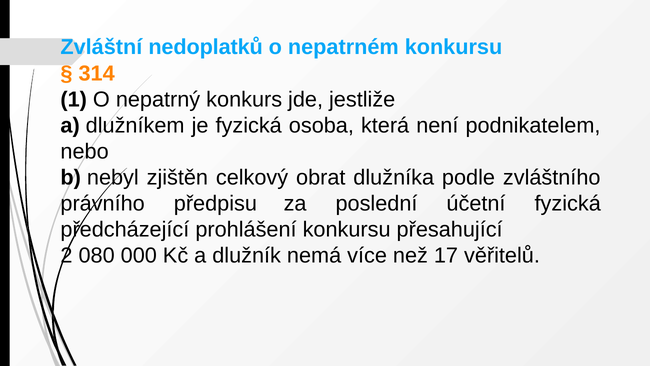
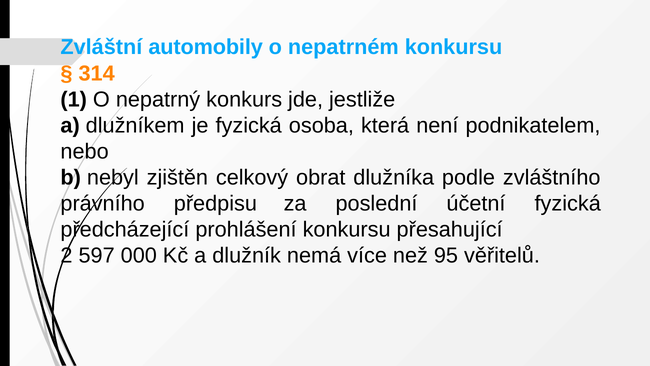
nedoplatků: nedoplatků -> automobily
080: 080 -> 597
17: 17 -> 95
